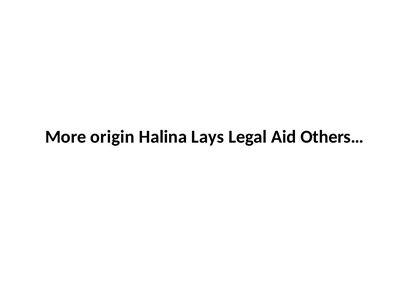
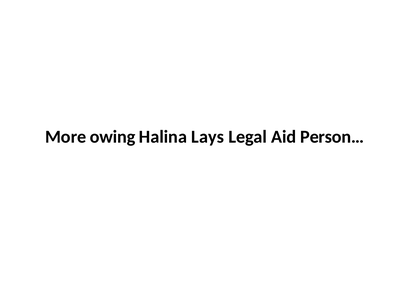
origin: origin -> owing
Others…: Others… -> Person…
